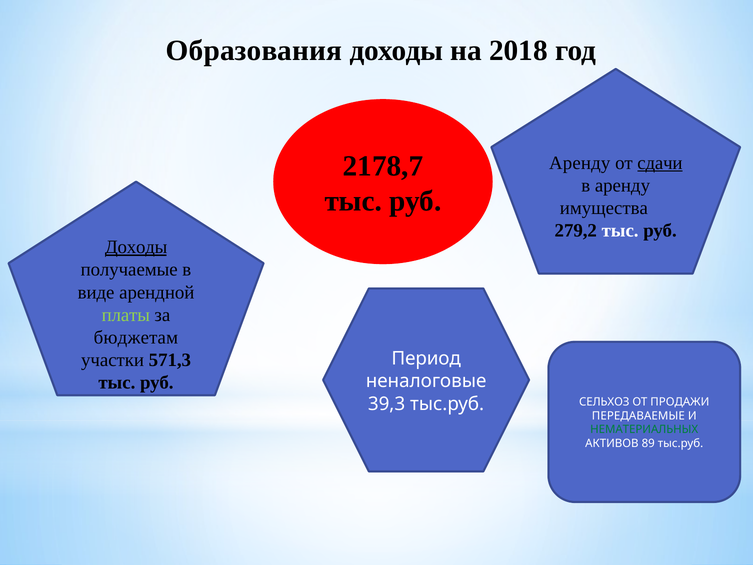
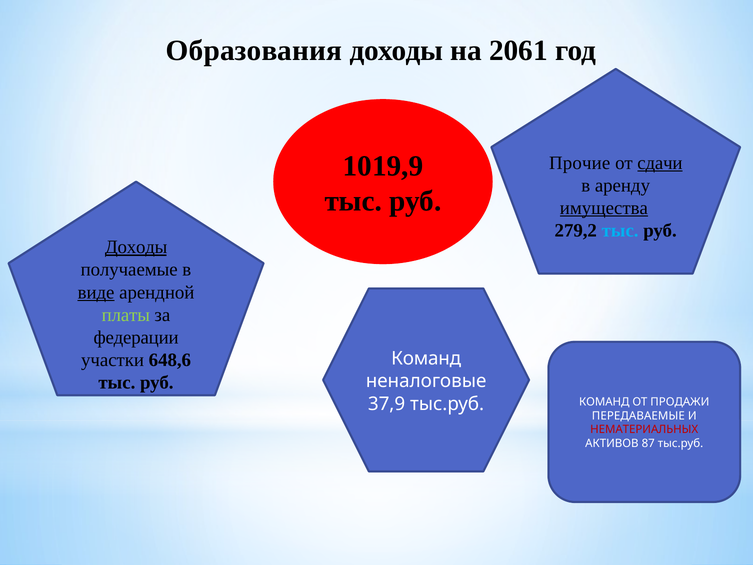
2018: 2018 -> 2061
2178,7: 2178,7 -> 1019,9
Аренду at (580, 163): Аренду -> Прочие
имущества underline: none -> present
тыс at (620, 231) colour: white -> light blue
виде underline: none -> present
бюджетам: бюджетам -> федерации
571,3: 571,3 -> 648,6
Период at (426, 358): Период -> Команд
39,3: 39,3 -> 37,9
тыс.руб СЕЛЬХОЗ: СЕЛЬХОЗ -> КОМАНД
НЕМАТЕРИАЛЬНЫХ colour: green -> red
89: 89 -> 87
